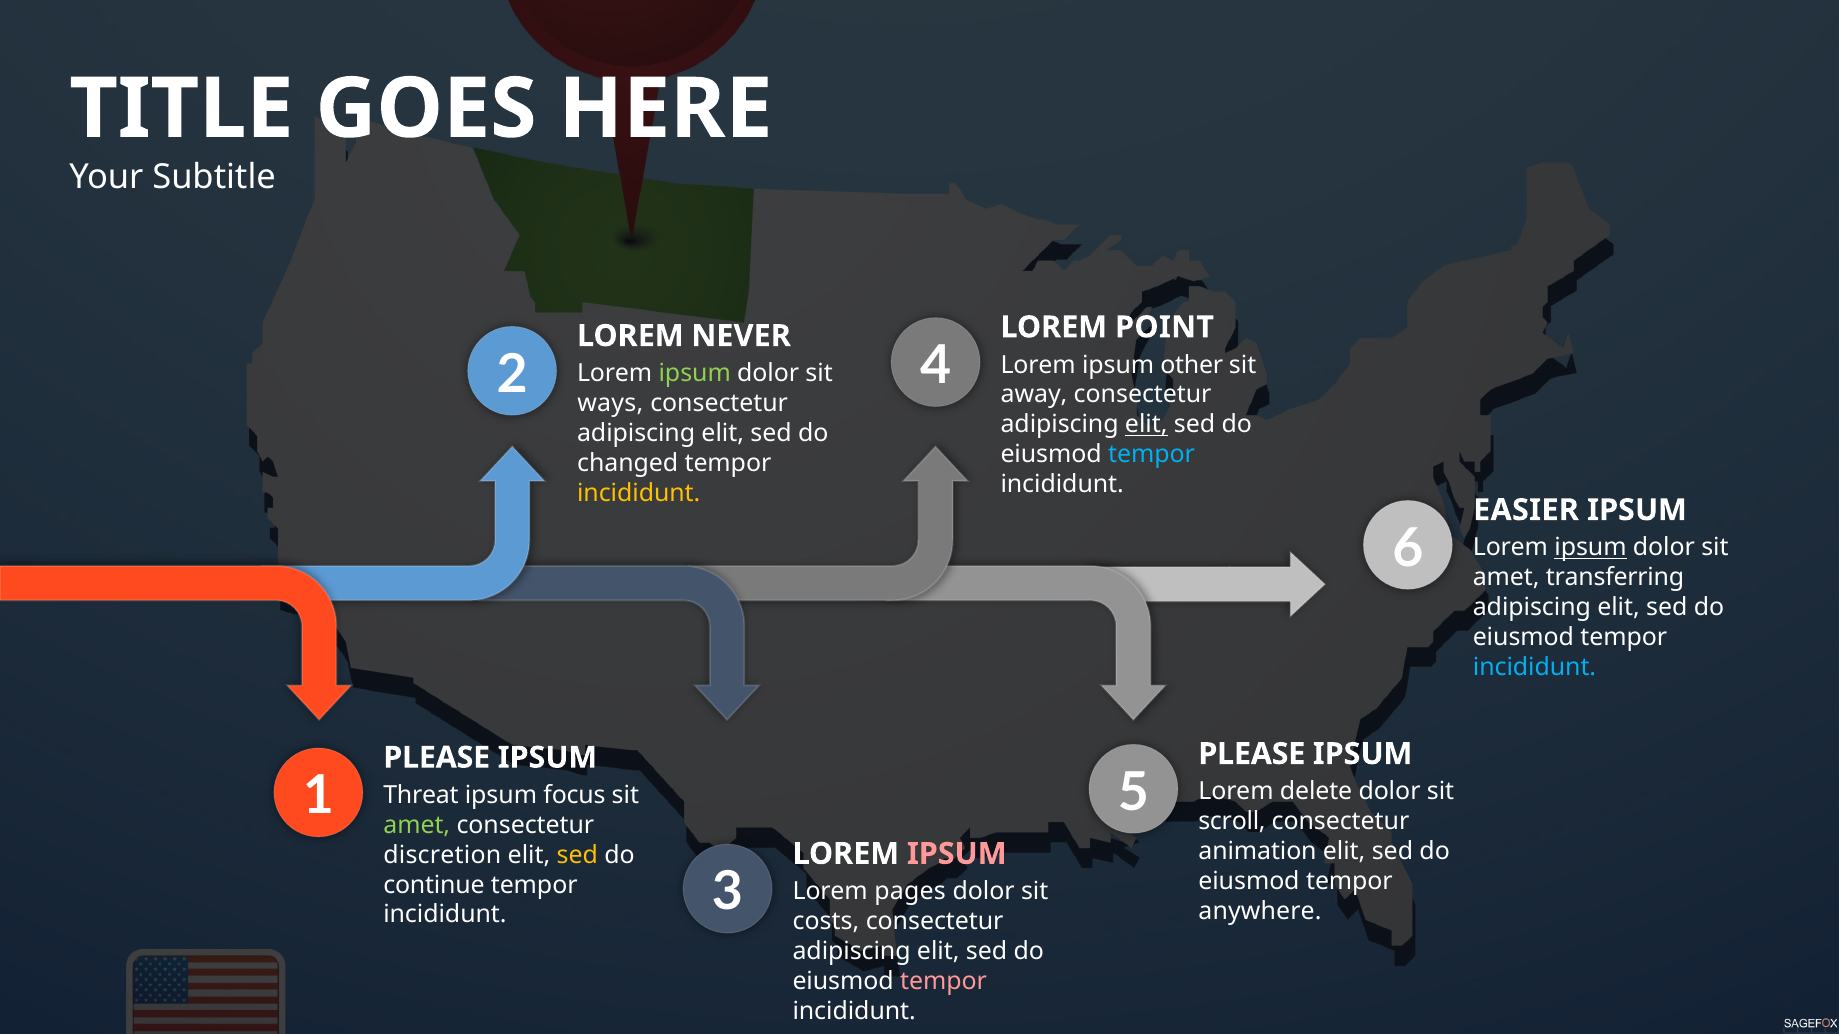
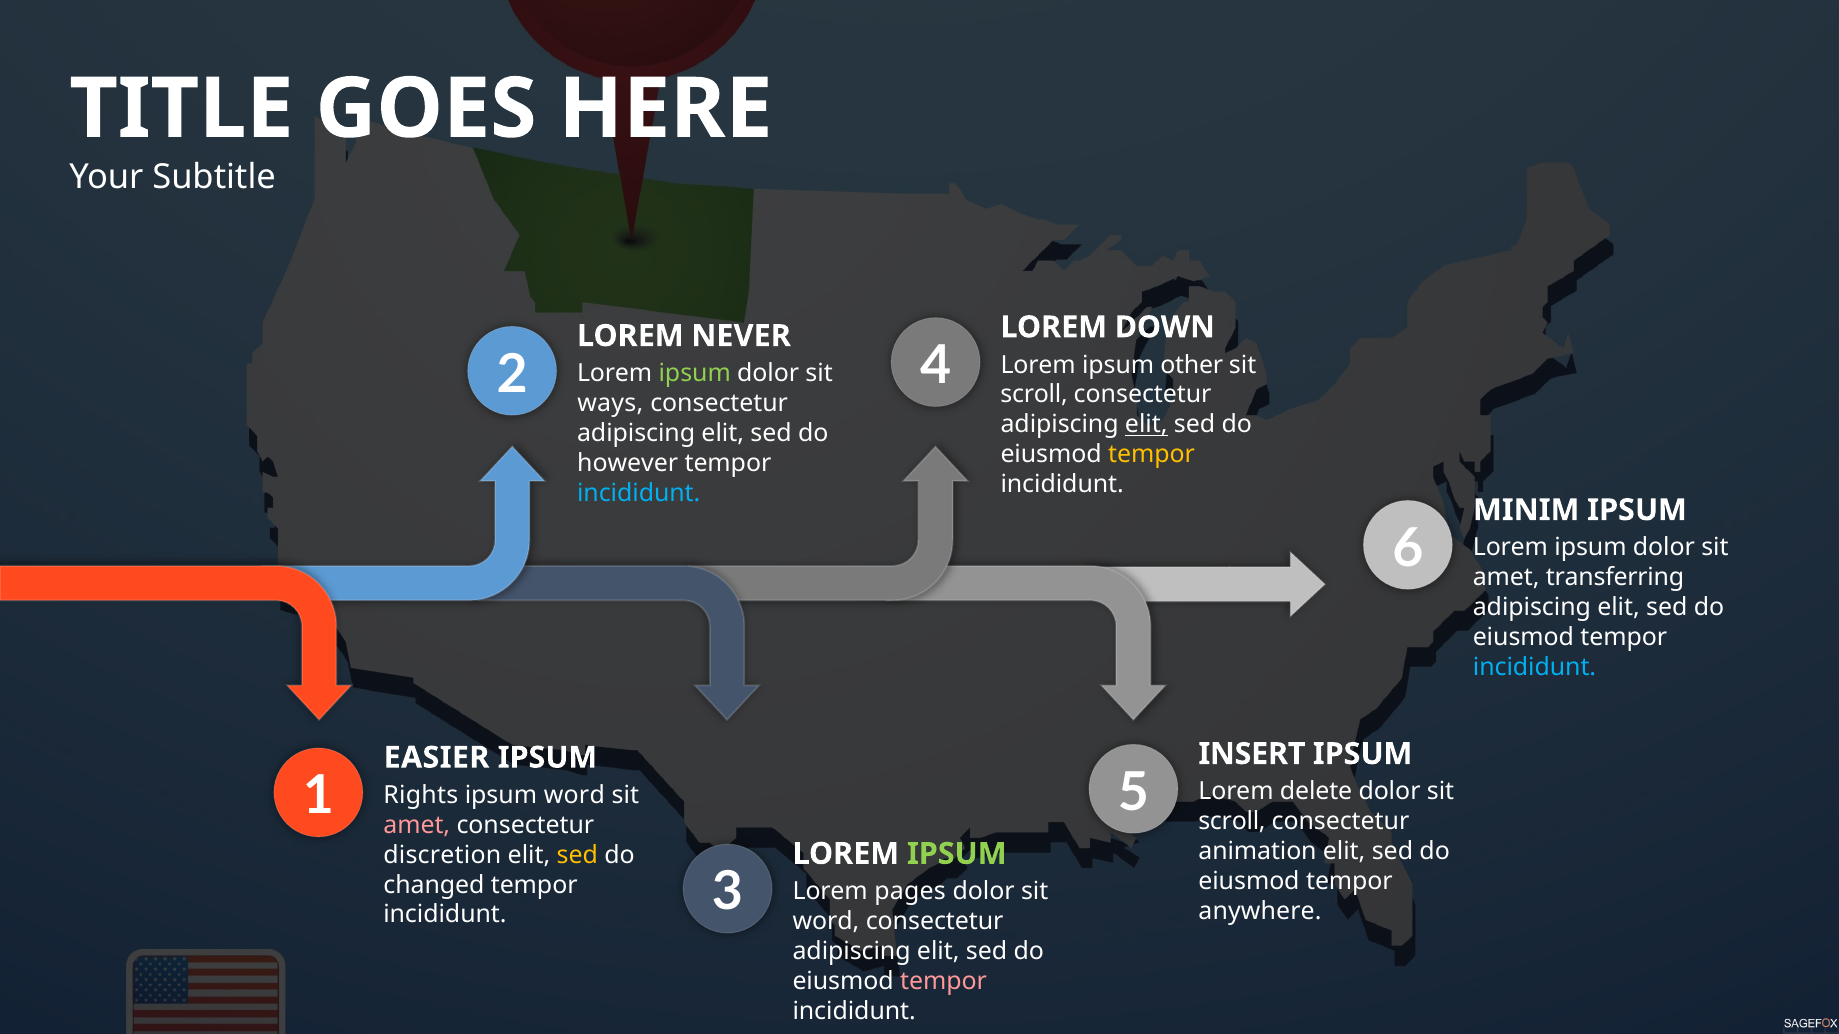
POINT: POINT -> DOWN
away at (1034, 395): away -> scroll
tempor at (1152, 455) colour: light blue -> yellow
changed: changed -> however
incididunt at (639, 493) colour: yellow -> light blue
EASIER: EASIER -> MINIM
ipsum at (1590, 548) underline: present -> none
PLEASE at (1252, 754): PLEASE -> INSERT
PLEASE at (437, 758): PLEASE -> EASIER
Threat: Threat -> Rights
ipsum focus: focus -> word
amet at (417, 825) colour: light green -> pink
IPSUM at (957, 854) colour: pink -> light green
continue: continue -> changed
costs at (826, 922): costs -> word
